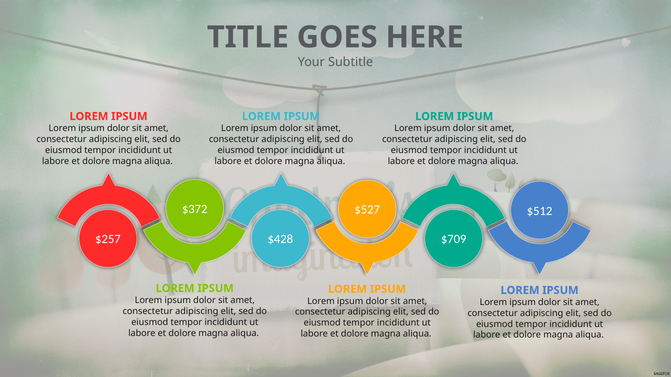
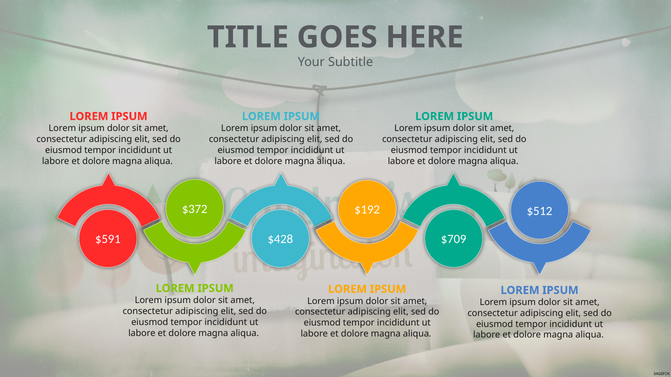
$527: $527 -> $192
$257: $257 -> $591
